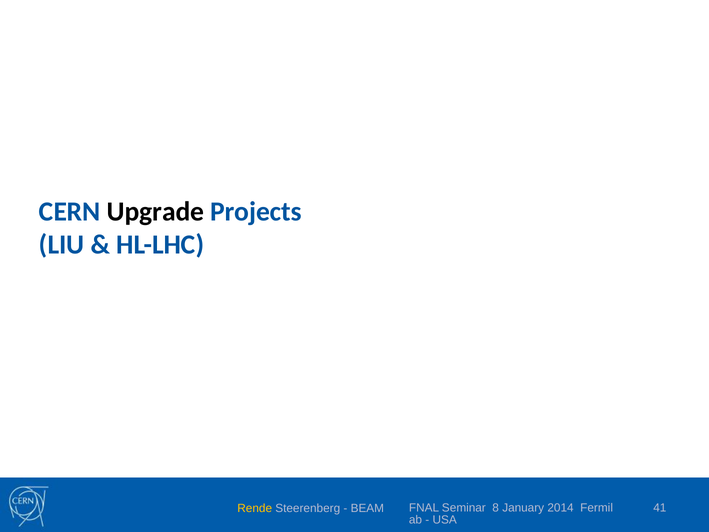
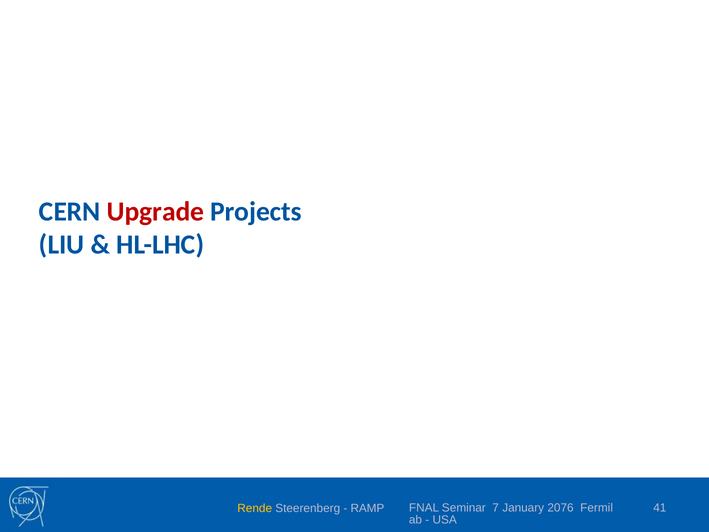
Upgrade colour: black -> red
8: 8 -> 7
2014: 2014 -> 2076
BEAM: BEAM -> RAMP
